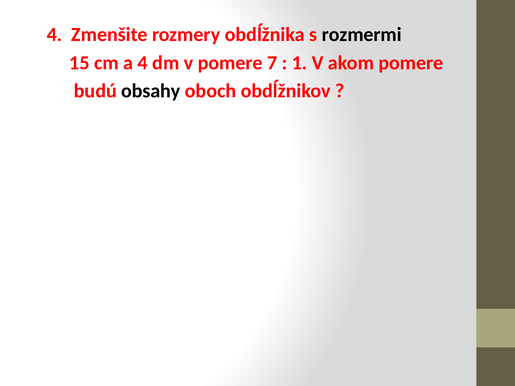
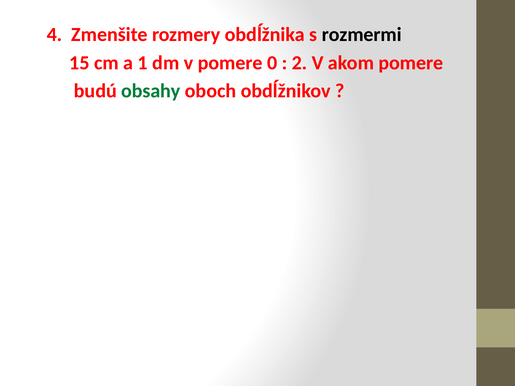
a 4: 4 -> 1
7: 7 -> 0
1: 1 -> 2
obsahy colour: black -> green
